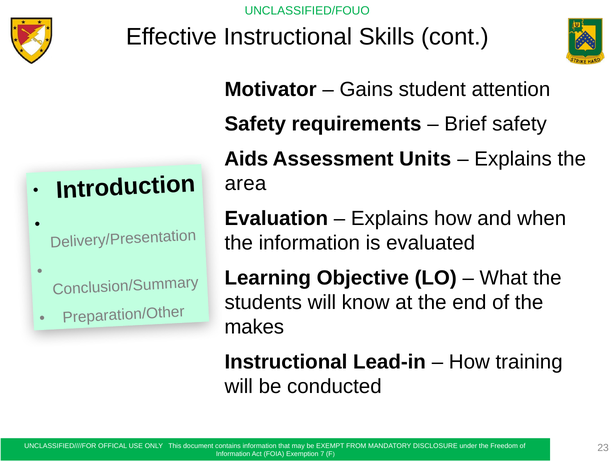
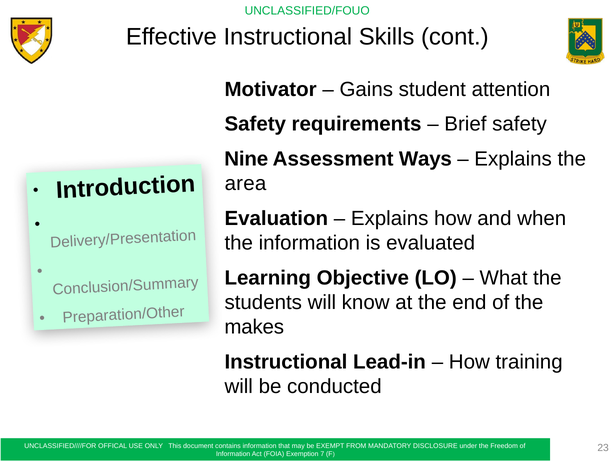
Aids: Aids -> Nine
Units: Units -> Ways
